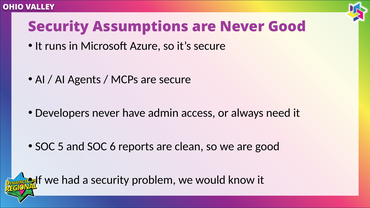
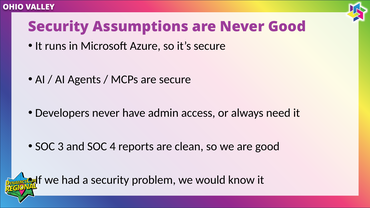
5: 5 -> 3
6: 6 -> 4
